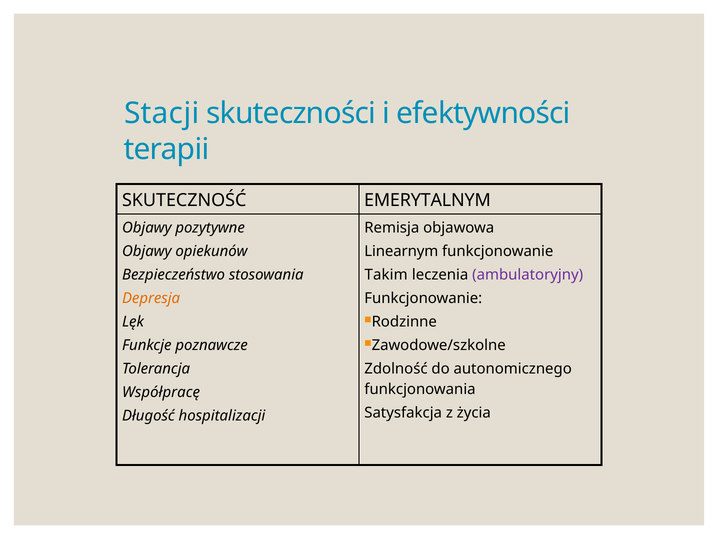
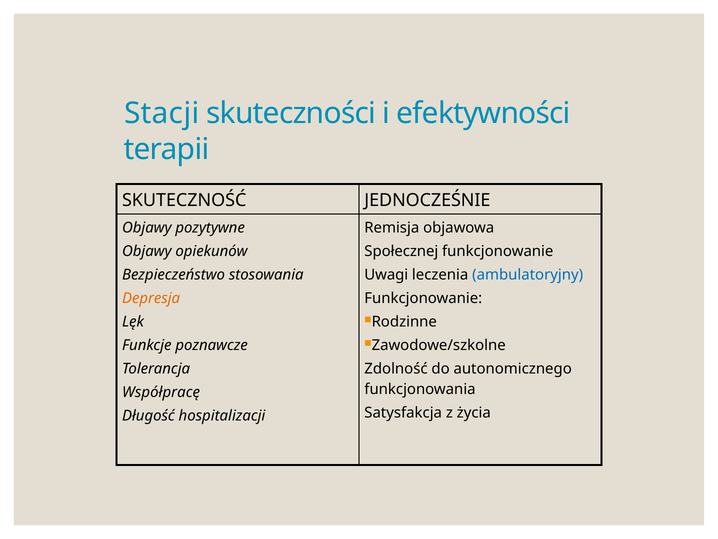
EMERYTALNYM: EMERYTALNYM -> JEDNOCZEŚNIE
Linearnym: Linearnym -> Społecznej
Takim: Takim -> Uwagi
ambulatoryjny colour: purple -> blue
